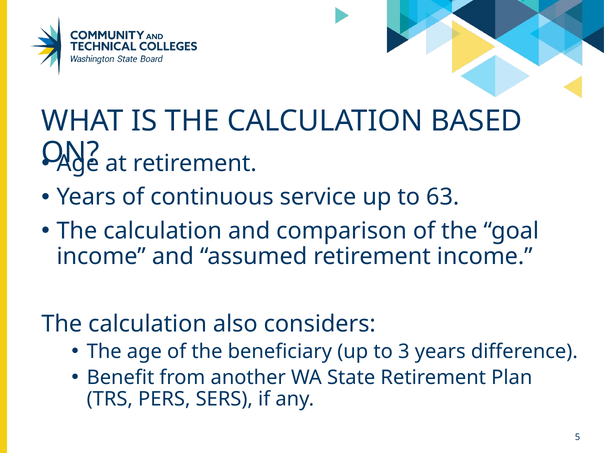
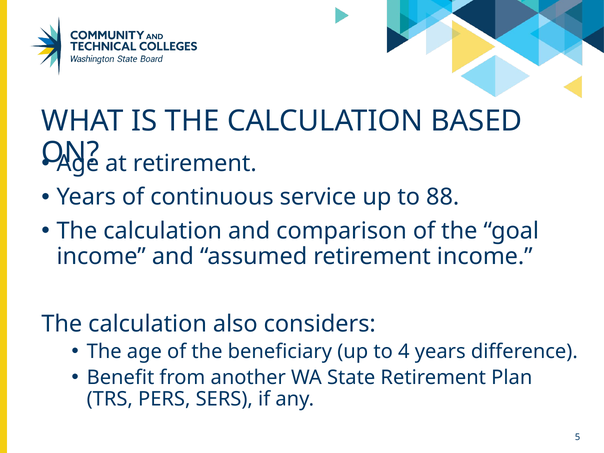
63: 63 -> 88
3: 3 -> 4
